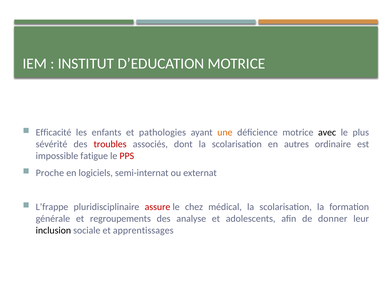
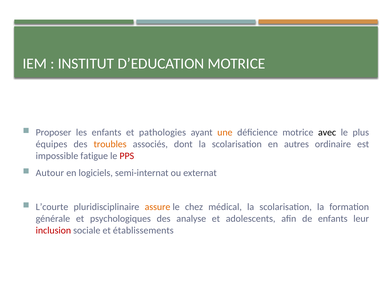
Efficacité: Efficacité -> Proposer
sévérité: sévérité -> équipes
troubles colour: red -> orange
Proche: Proche -> Autour
L’frappe: L’frappe -> L’courte
assure colour: red -> orange
regroupements: regroupements -> psychologiques
de donner: donner -> enfants
inclusion colour: black -> red
apprentissages: apprentissages -> établissements
